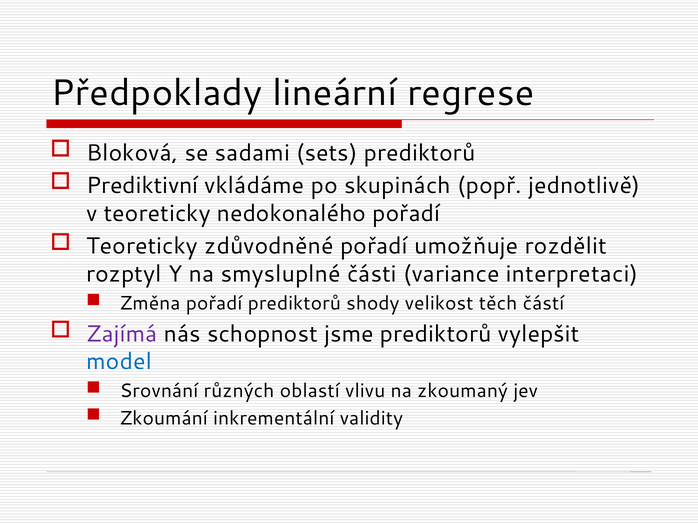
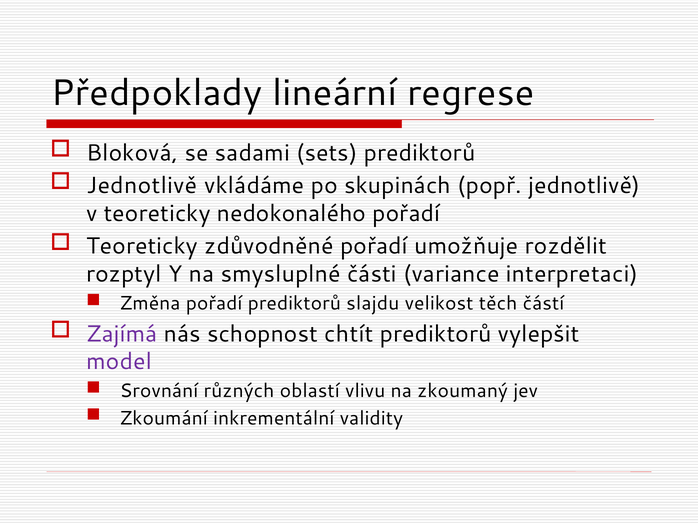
Prediktivní at (142, 185): Prediktivní -> Jednotlivě
shody: shody -> slajdu
jsme: jsme -> chtít
model colour: blue -> purple
